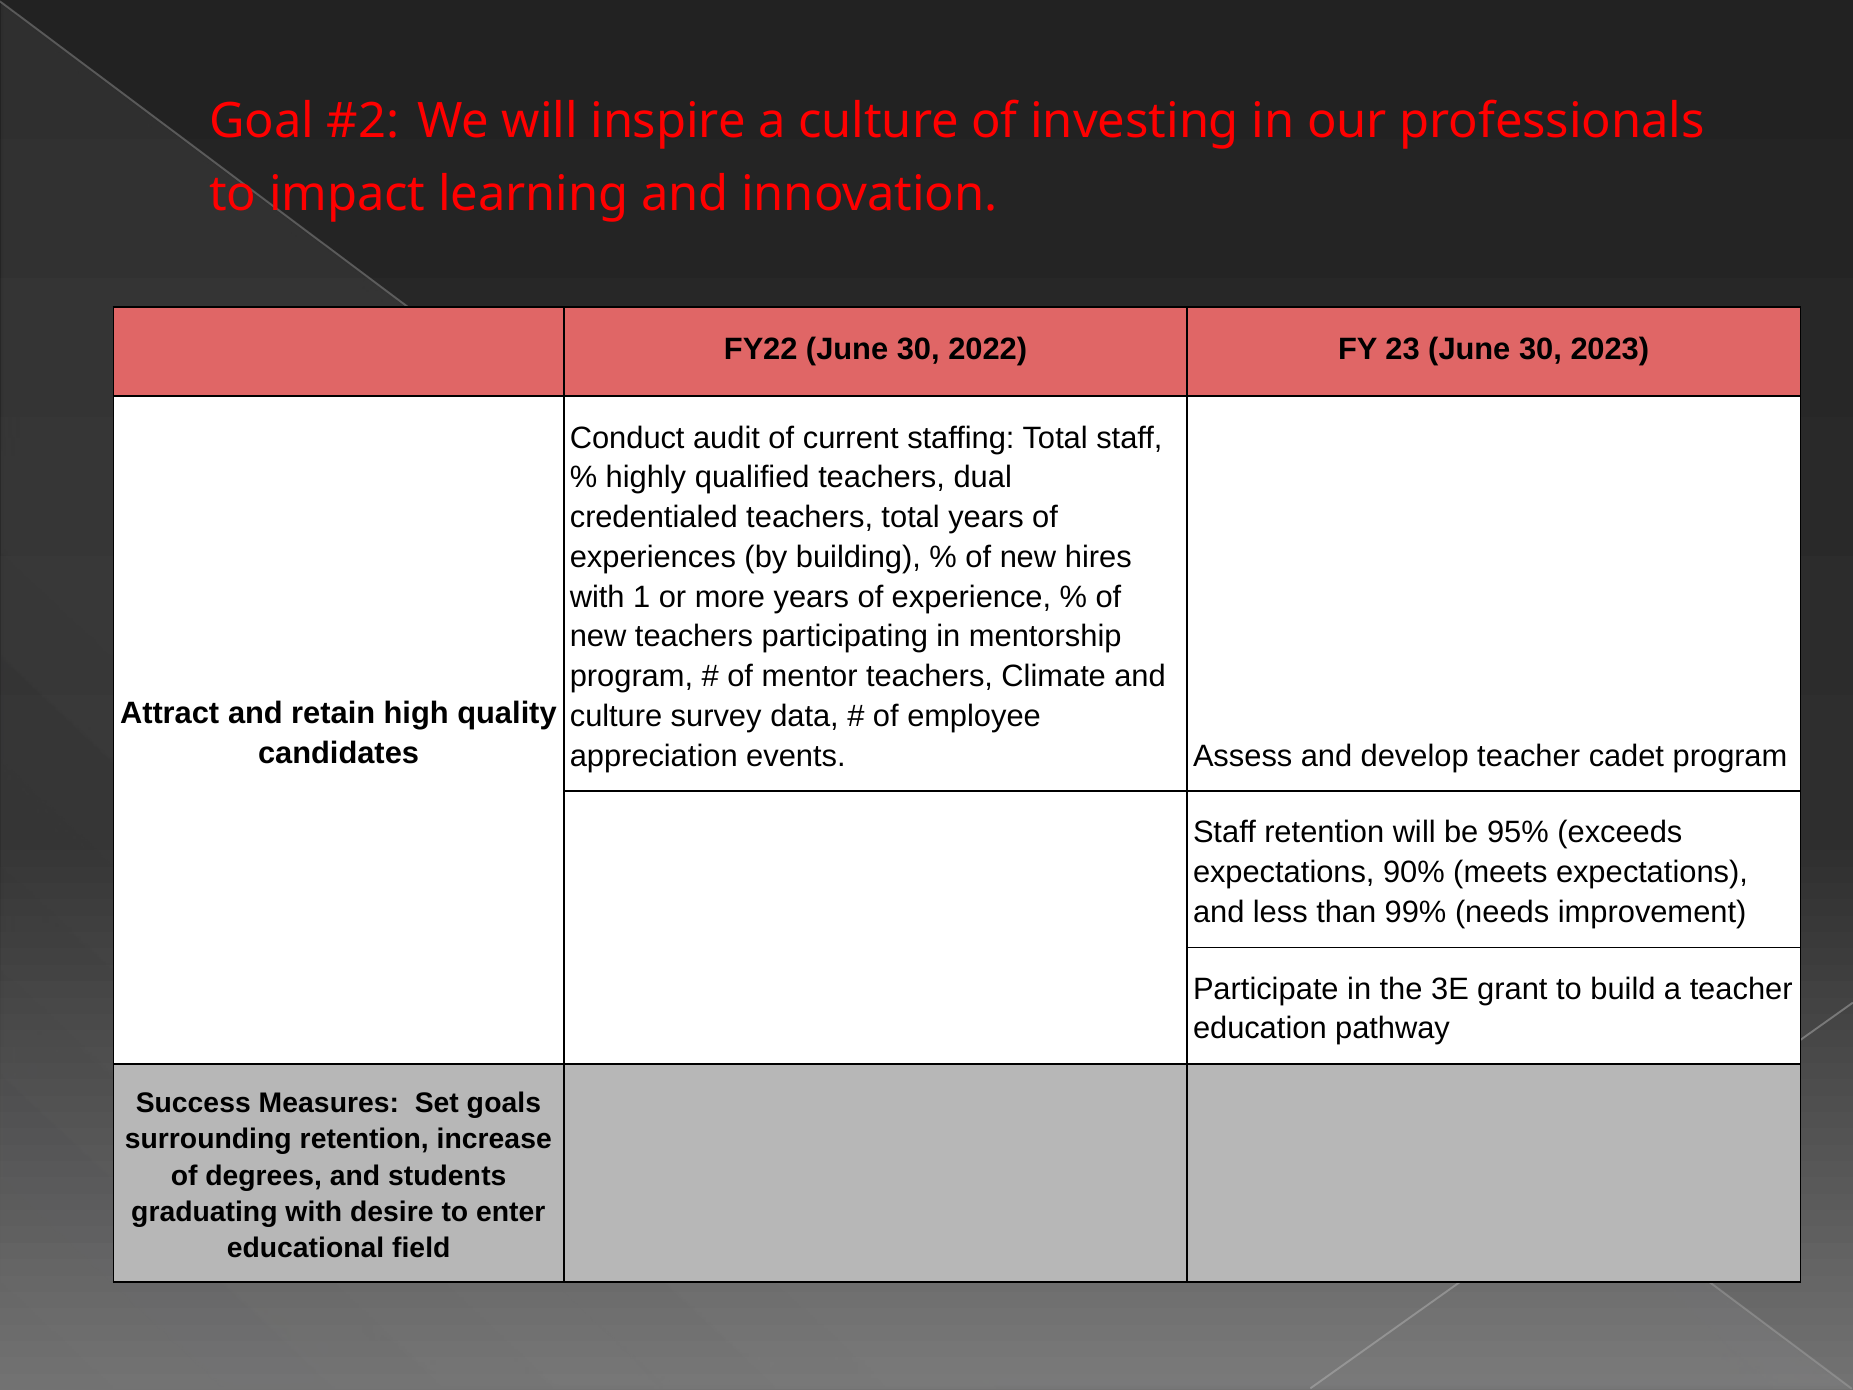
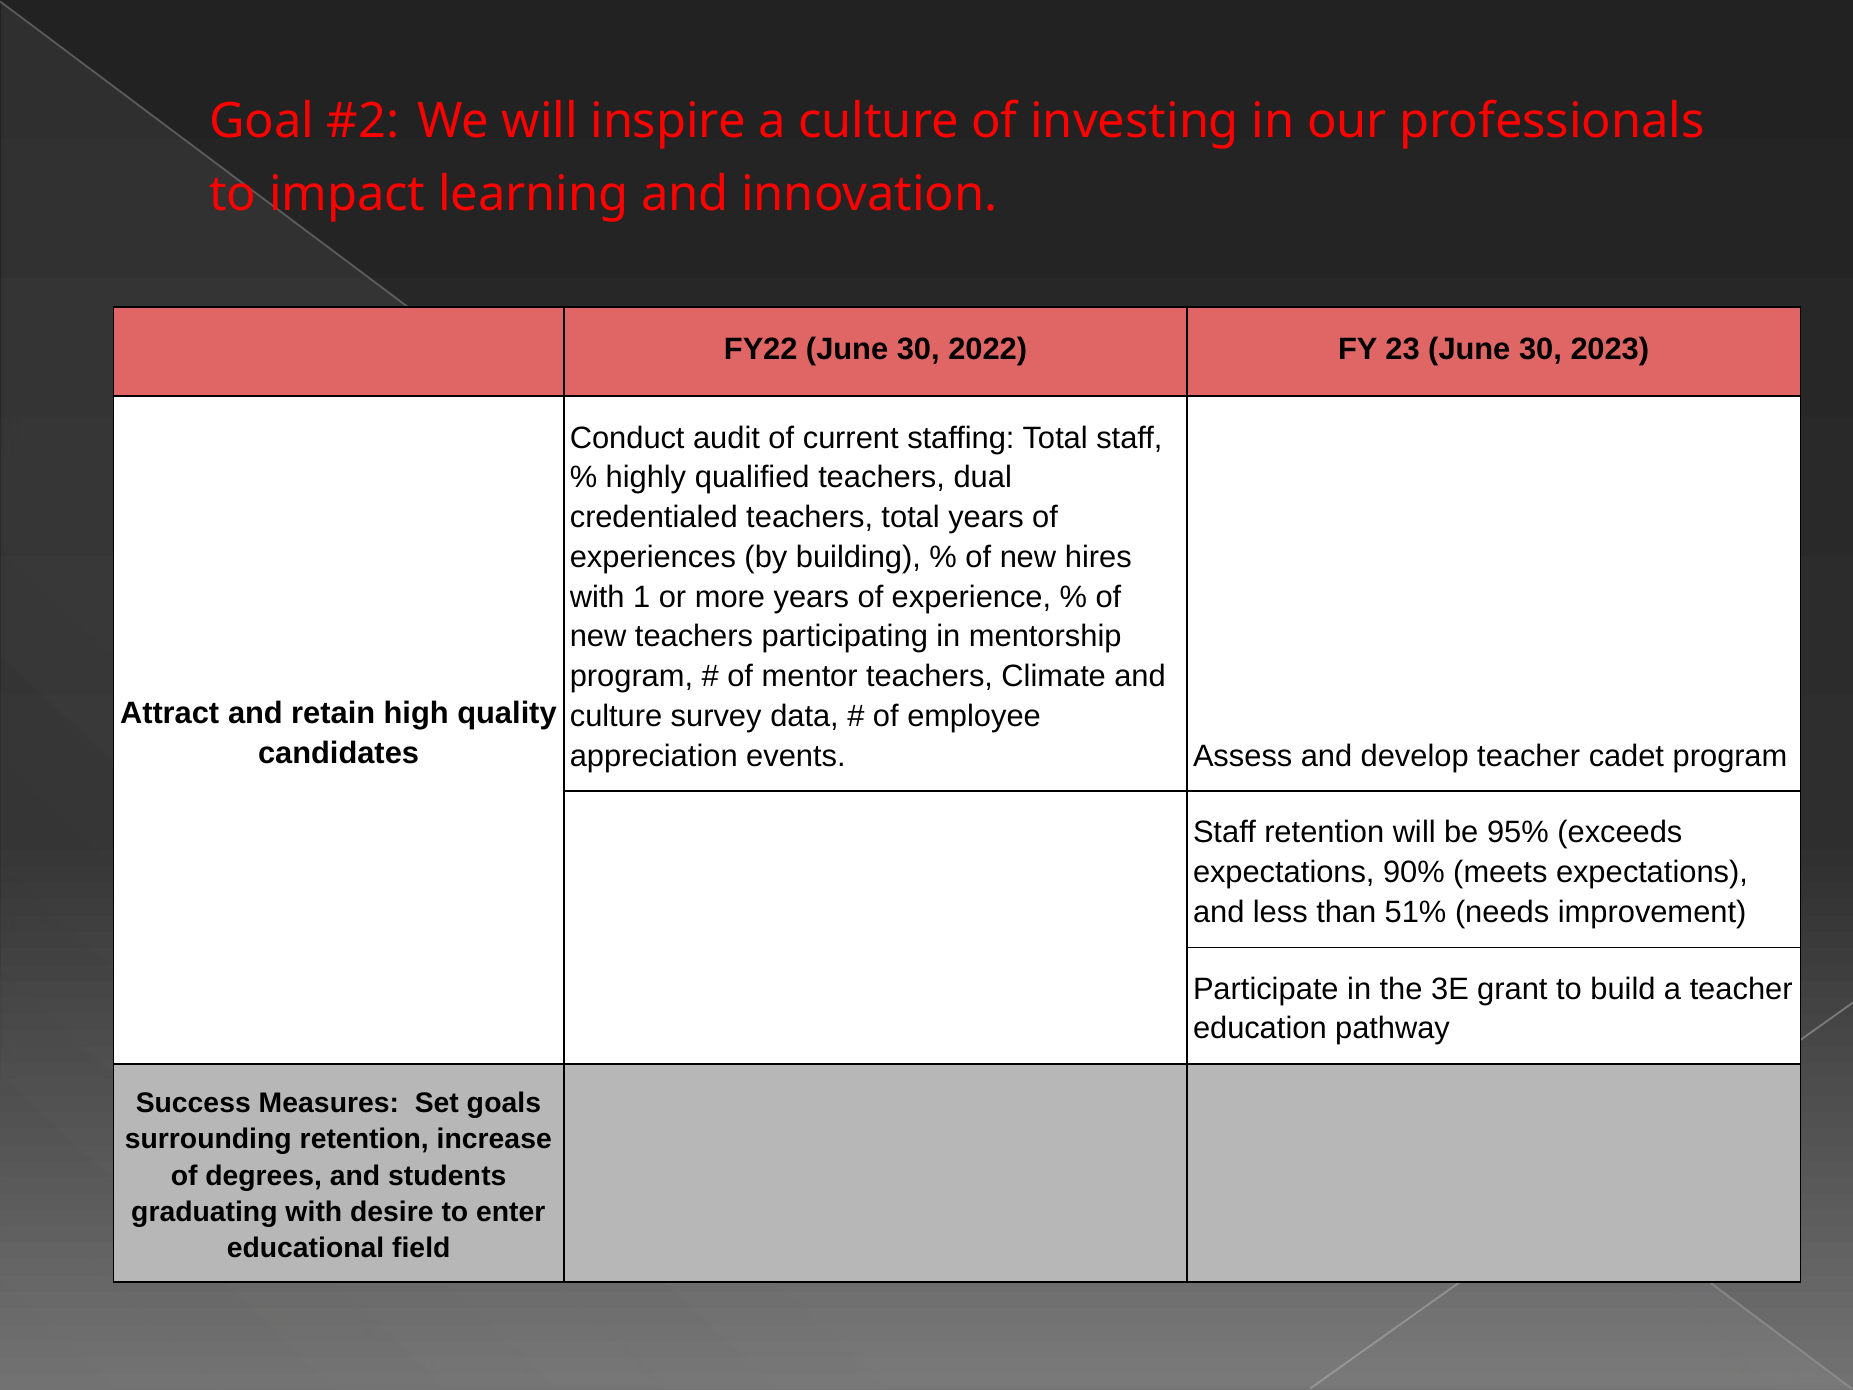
99%: 99% -> 51%
